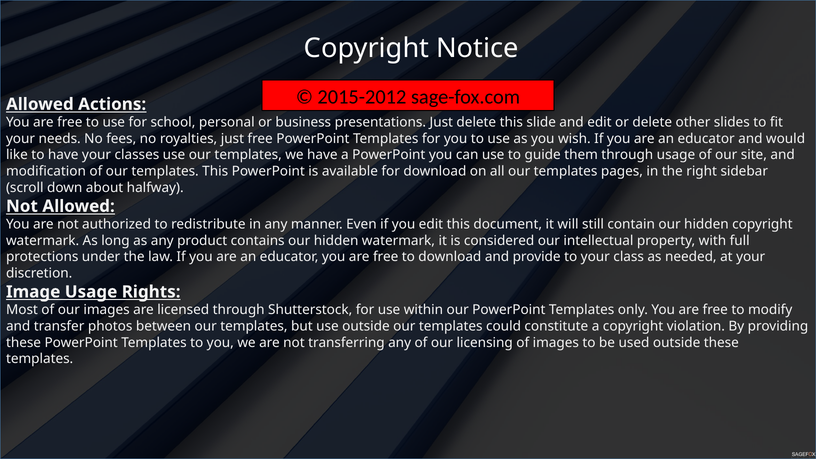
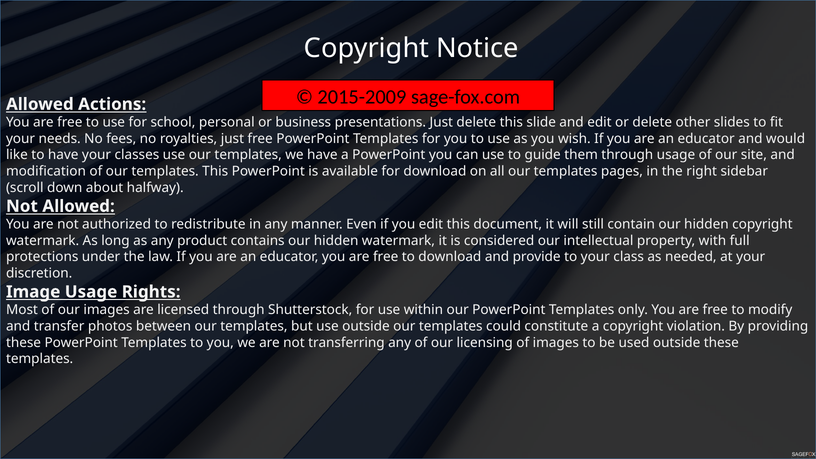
2015-2012: 2015-2012 -> 2015-2009
